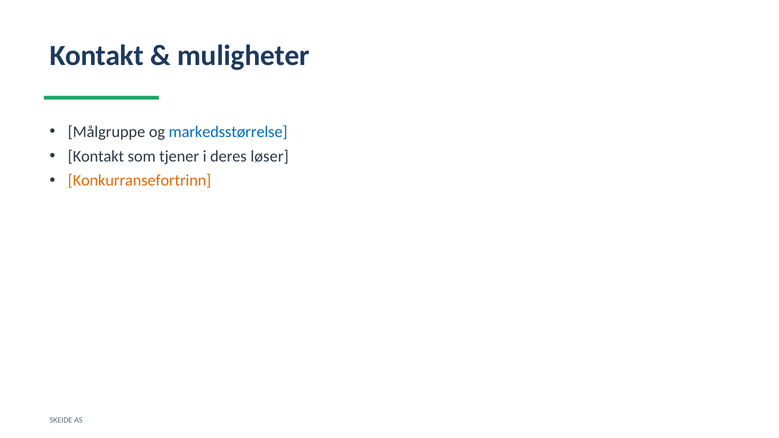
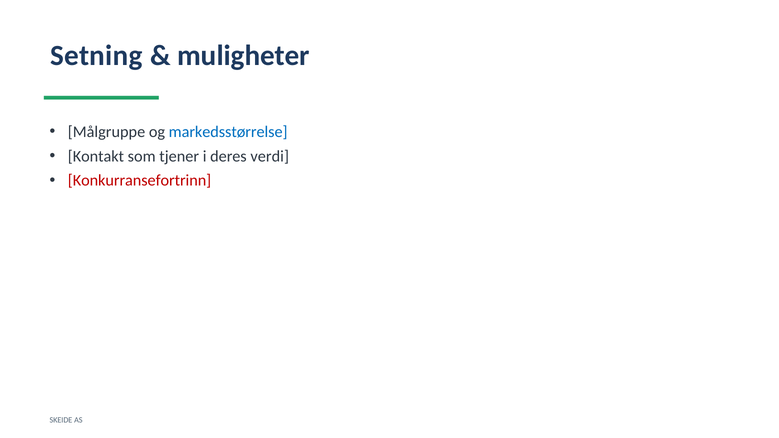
Kontakt at (97, 56): Kontakt -> Setning
løser: løser -> verdi
Konkurransefortrinn colour: orange -> red
